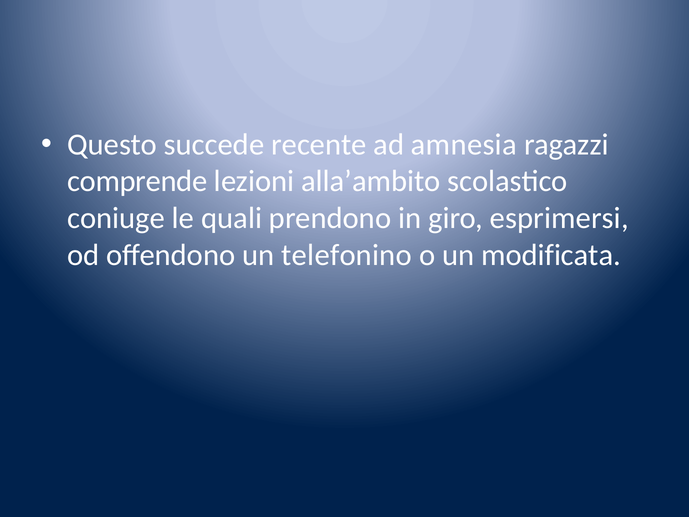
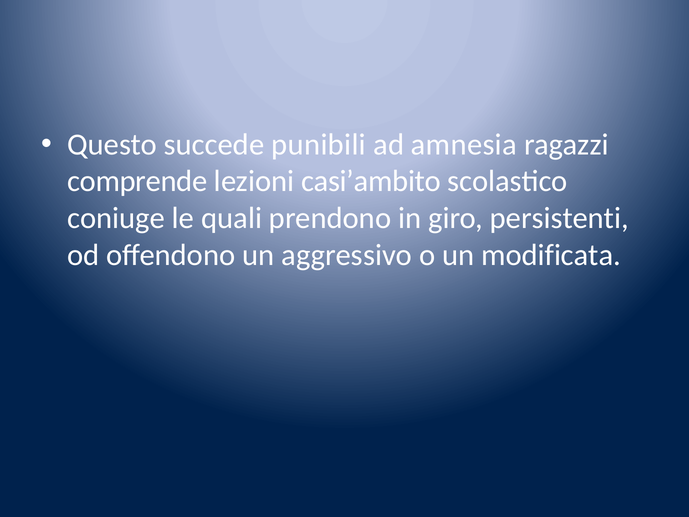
recente: recente -> punibili
alla’ambito: alla’ambito -> casi’ambito
esprimersi: esprimersi -> persistenti
telefonino: telefonino -> aggressivo
